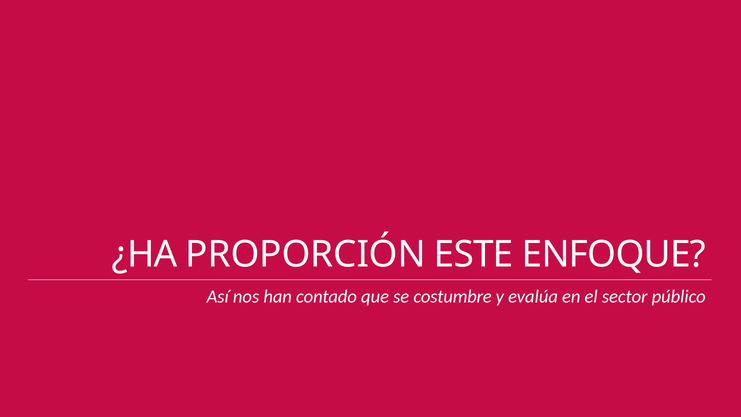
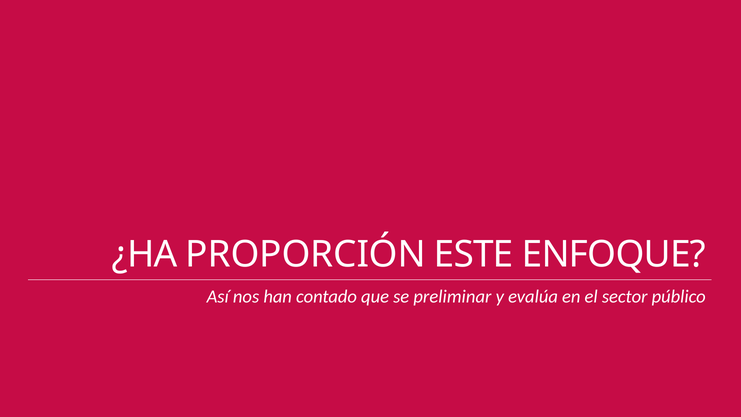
costumbre: costumbre -> preliminar
